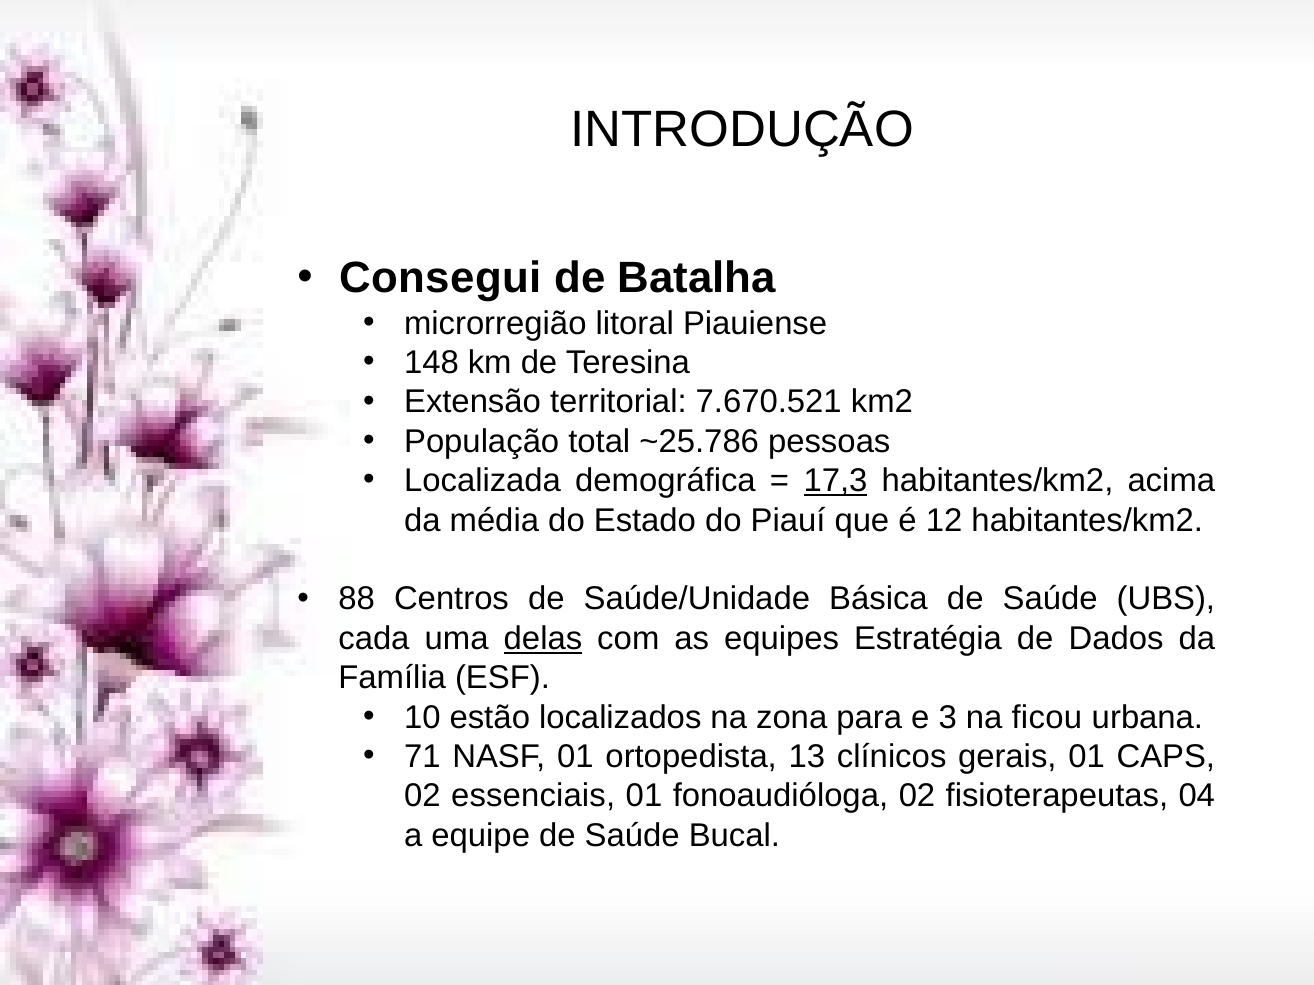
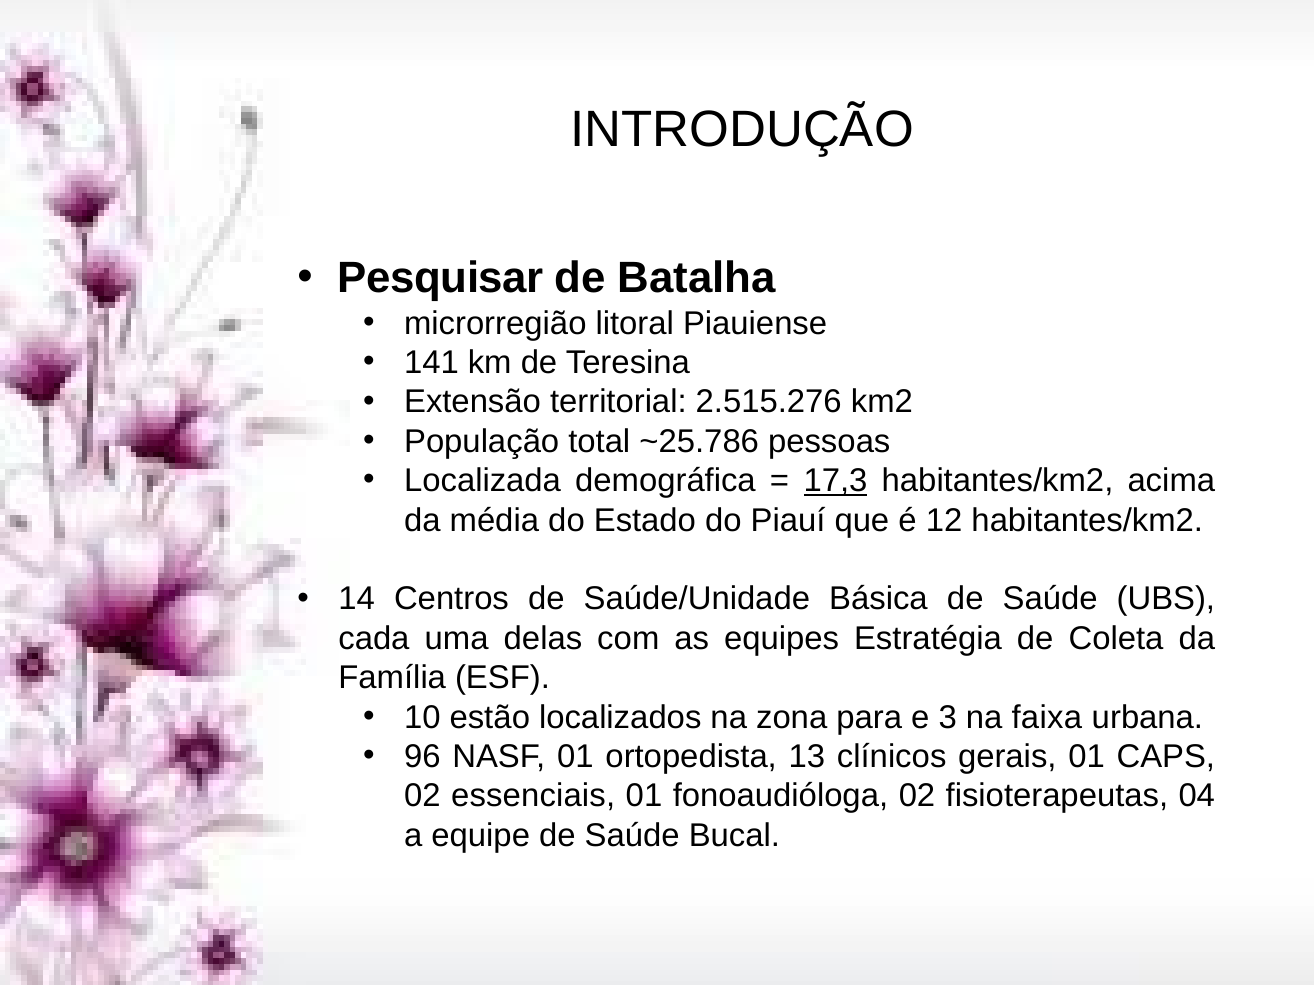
Consegui: Consegui -> Pesquisar
148: 148 -> 141
7.670.521: 7.670.521 -> 2.515.276
88: 88 -> 14
delas underline: present -> none
Dados: Dados -> Coleta
ficou: ficou -> faixa
71: 71 -> 96
